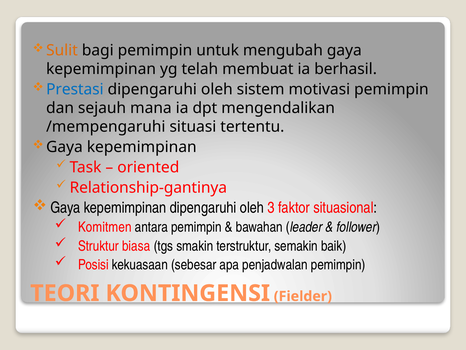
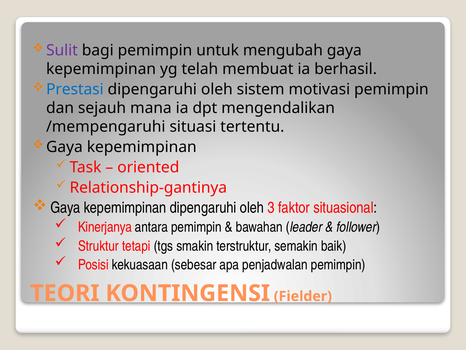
Sulit colour: orange -> purple
Komitmen: Komitmen -> Kinerjanya
biasa: biasa -> tetapi
